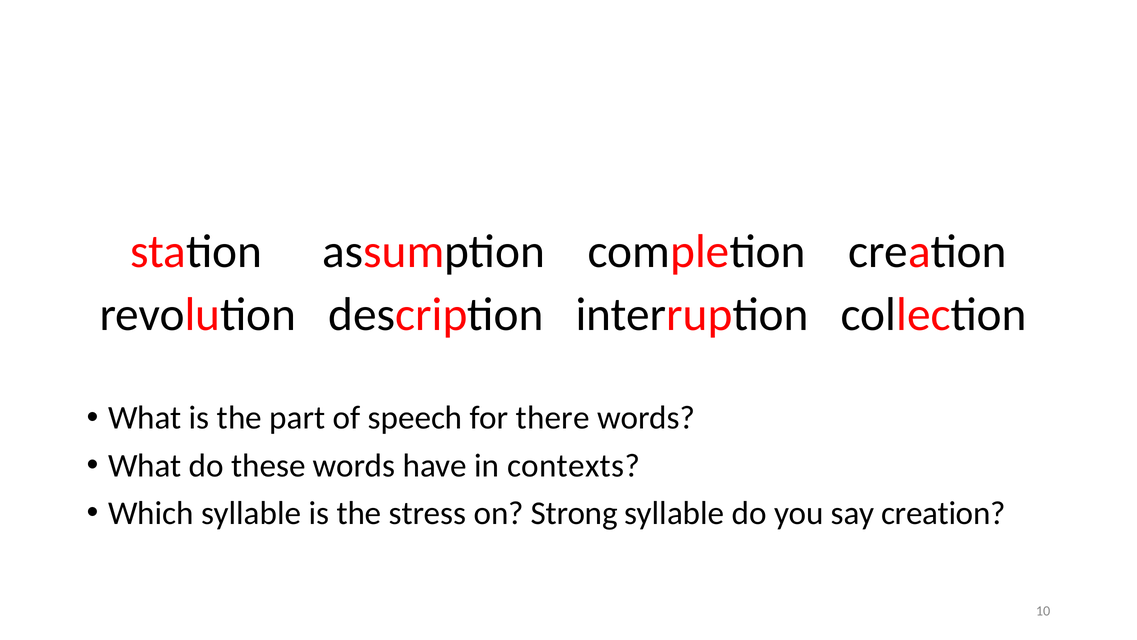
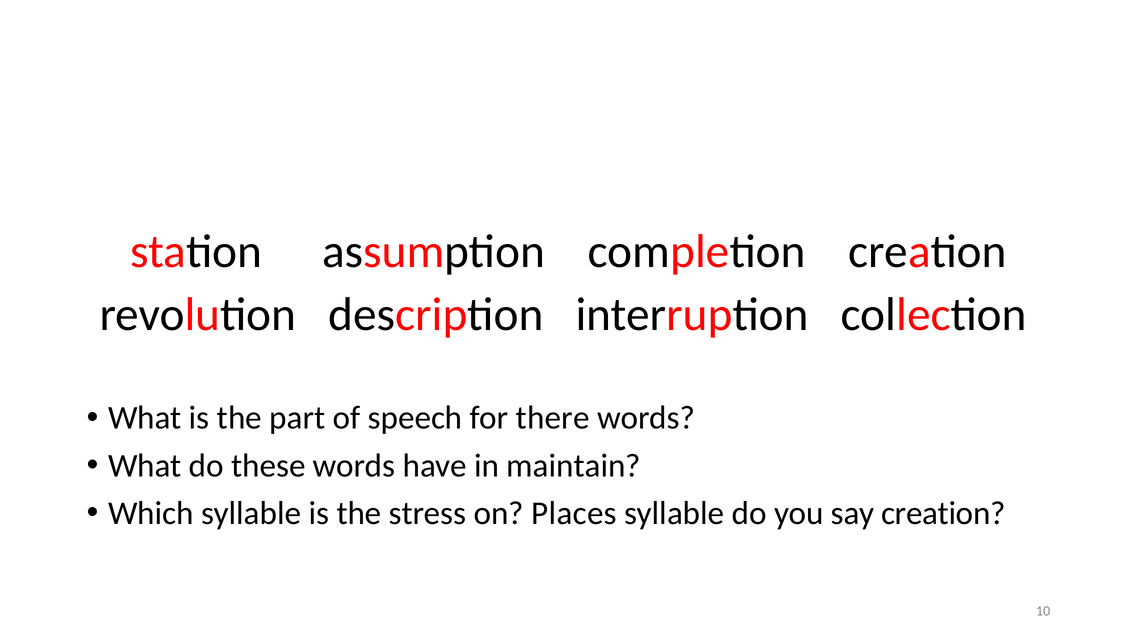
contexts: contexts -> maintain
Strong: Strong -> Places
